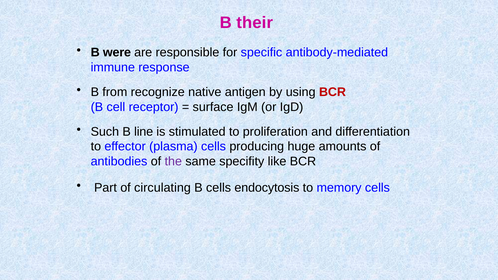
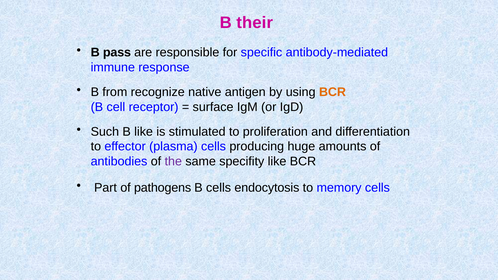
were: were -> pass
BCR at (332, 92) colour: red -> orange
B line: line -> like
circulating: circulating -> pathogens
